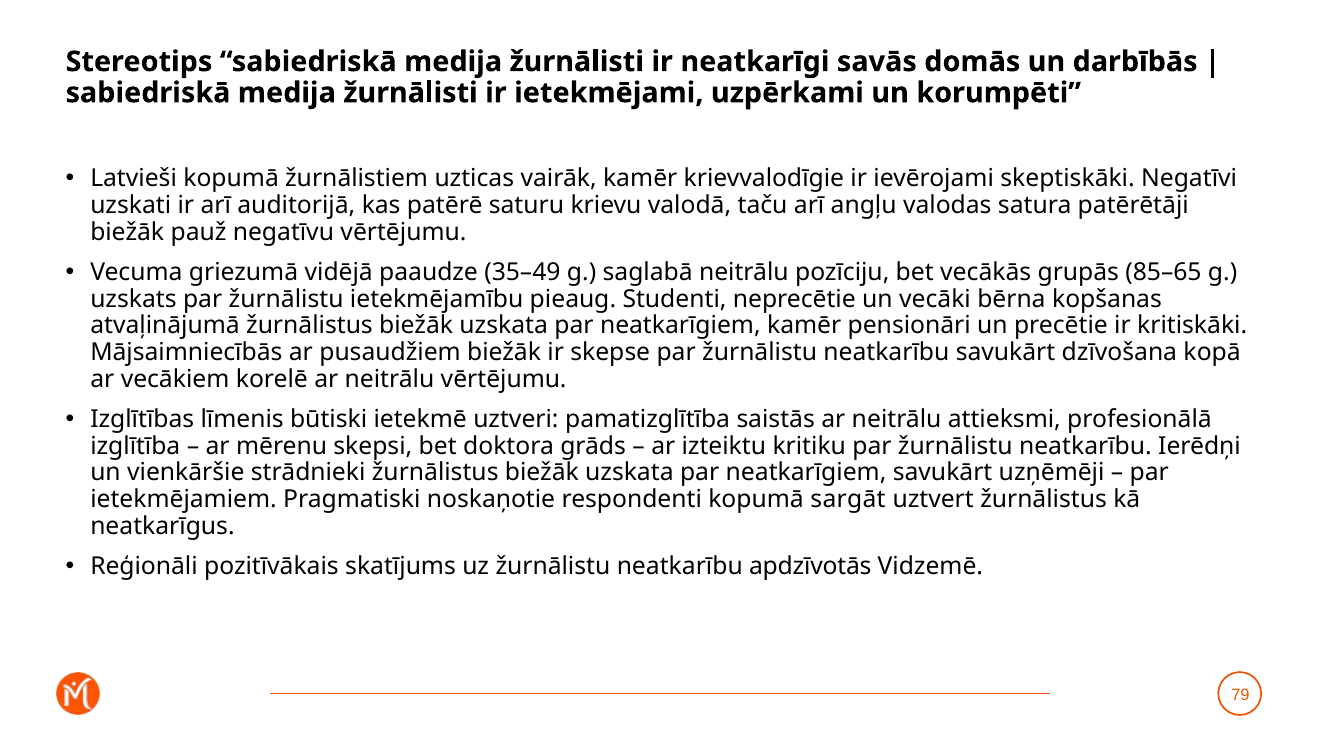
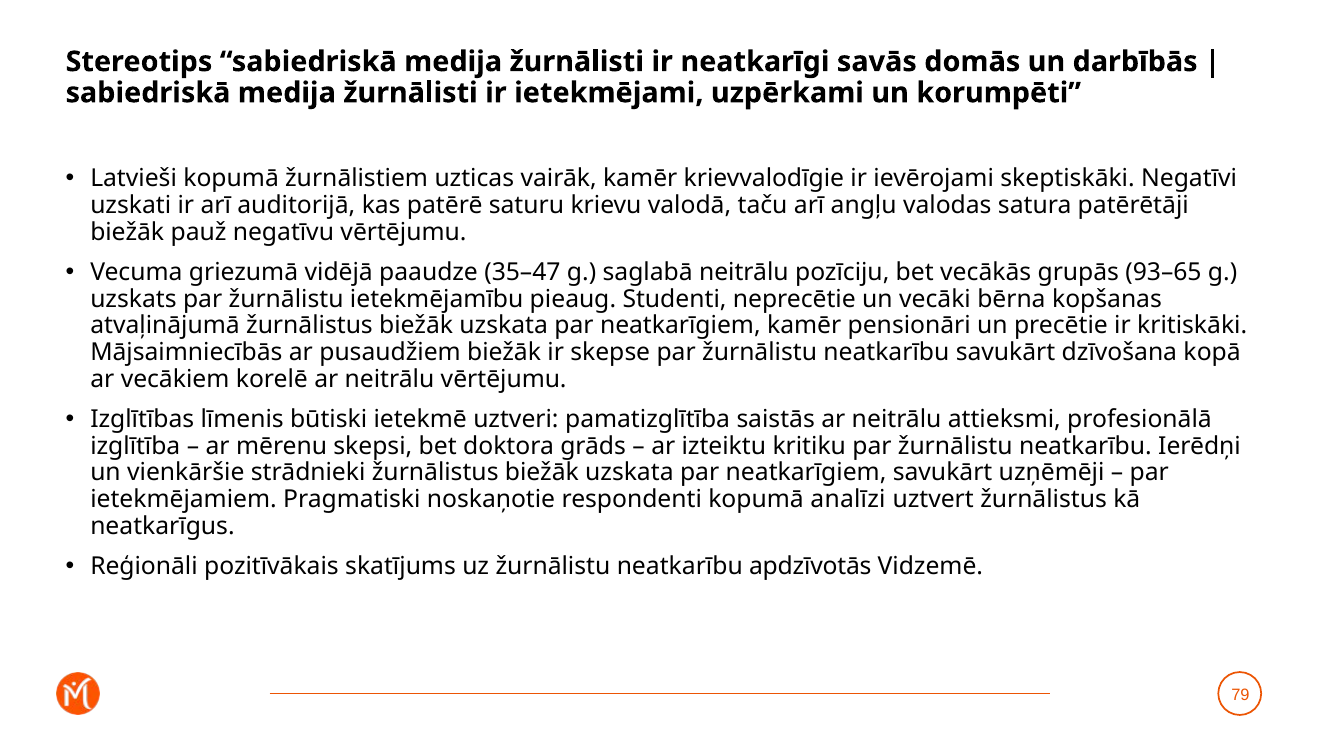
35–49: 35–49 -> 35–47
85–65: 85–65 -> 93–65
sargāt: sargāt -> analīzi
